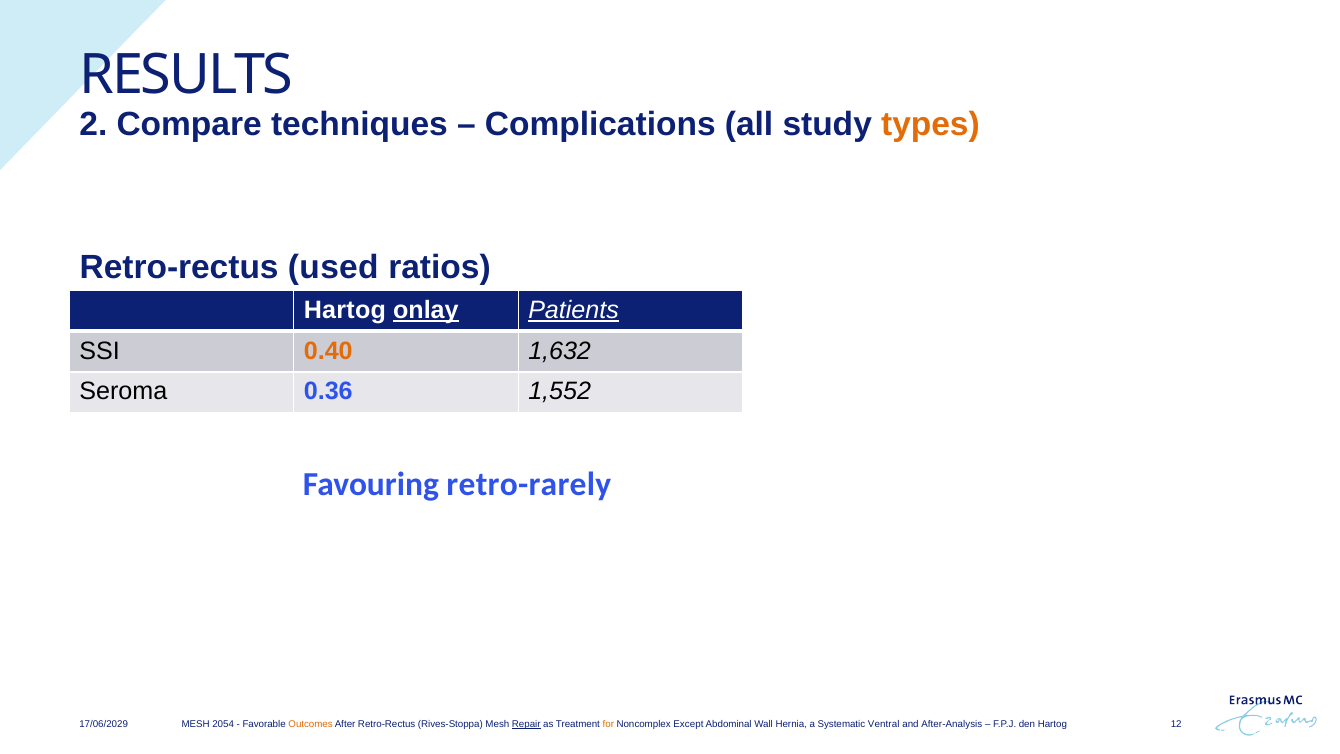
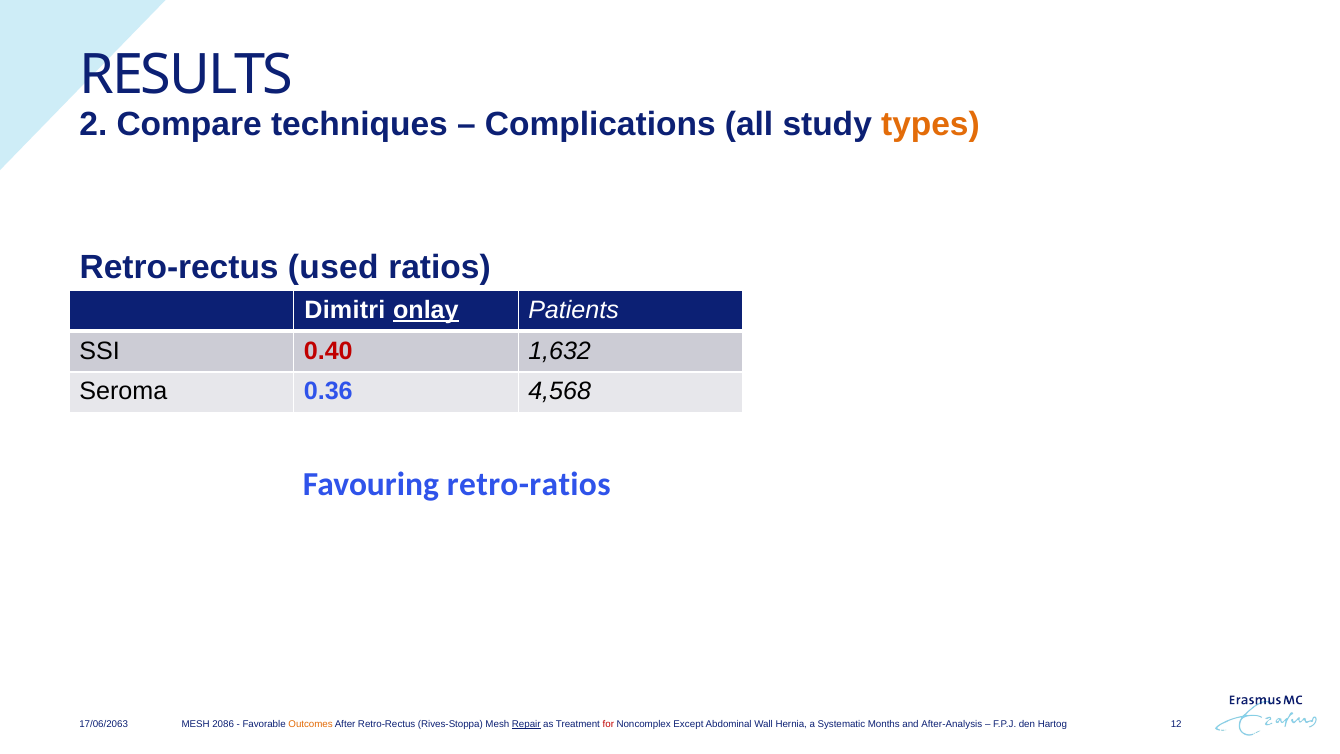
Hartog at (345, 310): Hartog -> Dimitri
Patients underline: present -> none
0.40 colour: orange -> red
1,552: 1,552 -> 4,568
retro-rarely: retro-rarely -> retro-ratios
17/06/2029: 17/06/2029 -> 17/06/2063
2054: 2054 -> 2086
for colour: orange -> red
Ventral: Ventral -> Months
